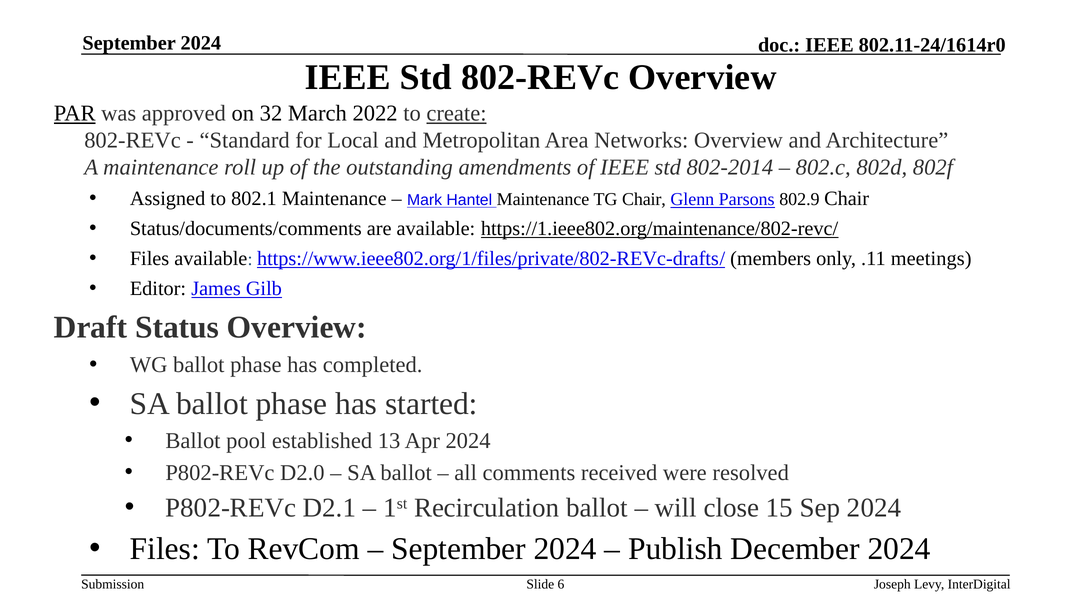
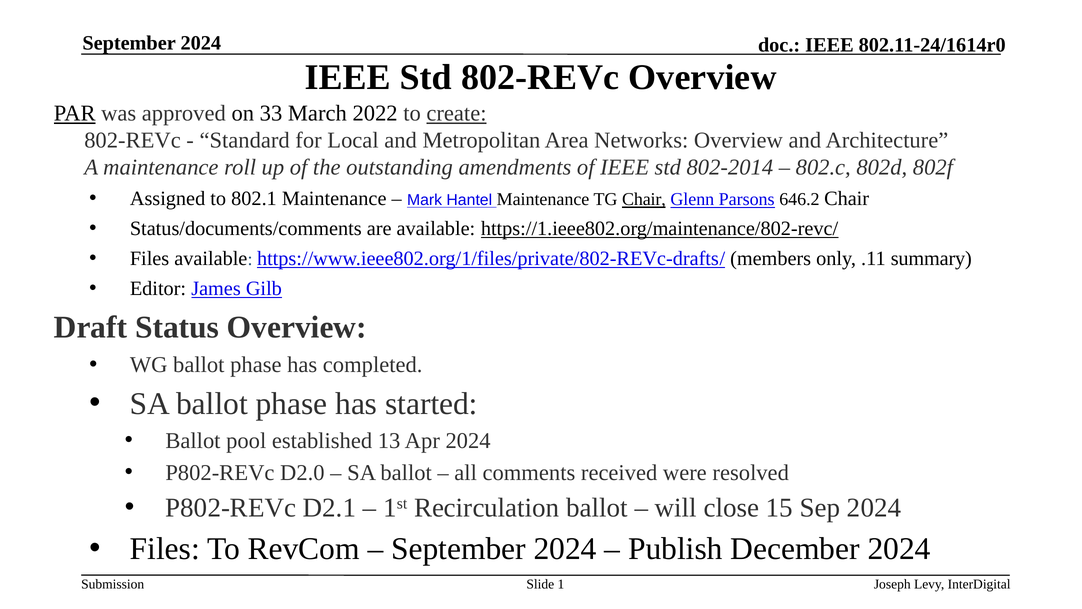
32: 32 -> 33
Chair at (644, 199) underline: none -> present
802.9: 802.9 -> 646.2
meetings: meetings -> summary
6: 6 -> 1
